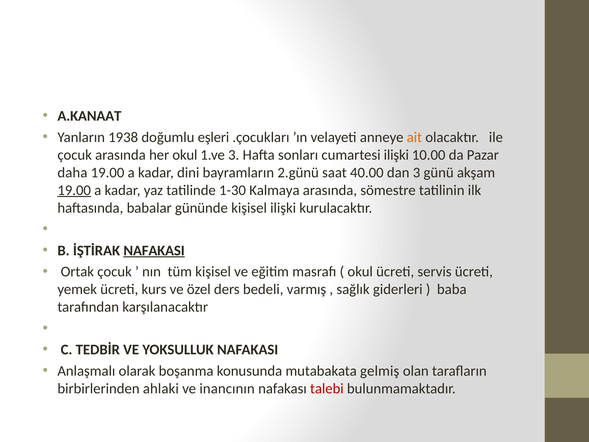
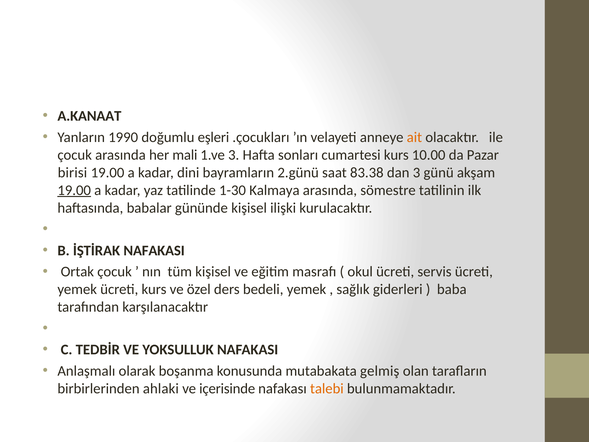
1938: 1938 -> 1990
her okul: okul -> mali
cumartesi ilişki: ilişki -> kurs
daha: daha -> birisi
40.00: 40.00 -> 83.38
NAFAKASI at (154, 250) underline: present -> none
bedeli varmış: varmış -> yemek
inancının: inancının -> içerisinde
talebi colour: red -> orange
